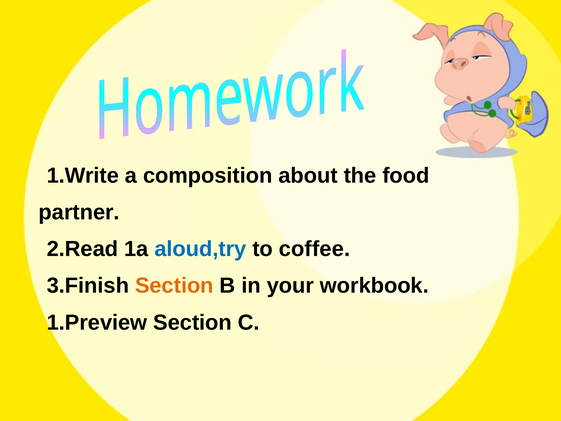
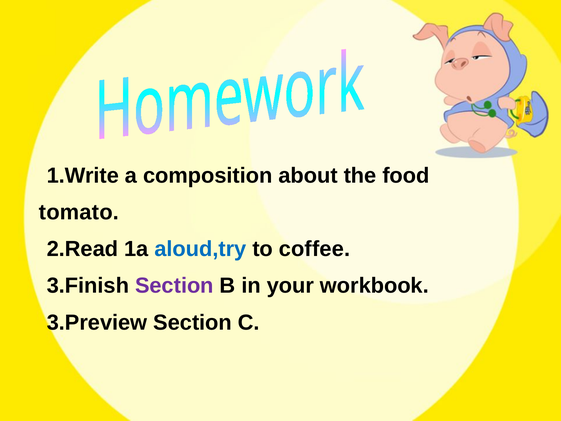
partner: partner -> tomato
Section at (174, 286) colour: orange -> purple
1.Preview: 1.Preview -> 3.Preview
